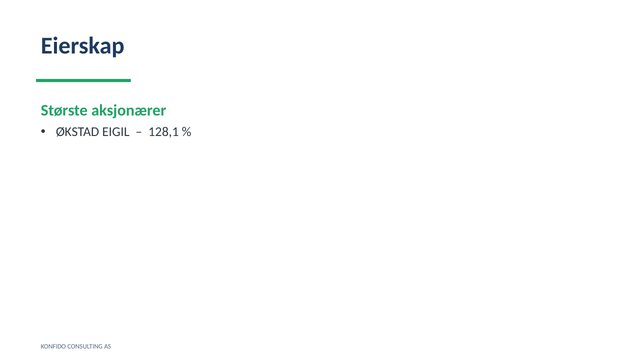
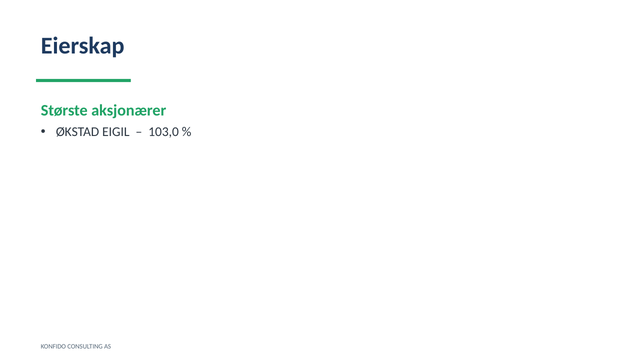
128,1: 128,1 -> 103,0
